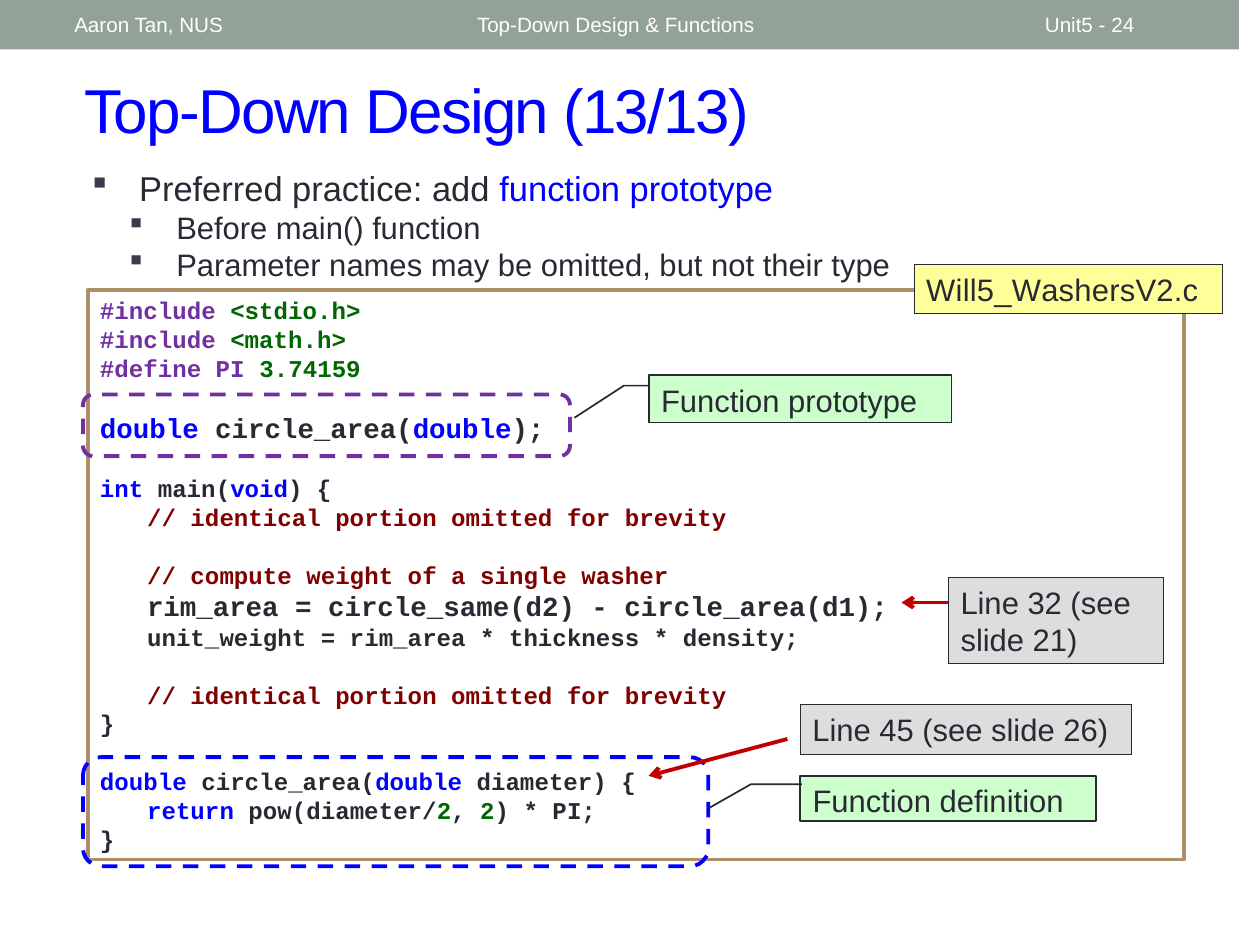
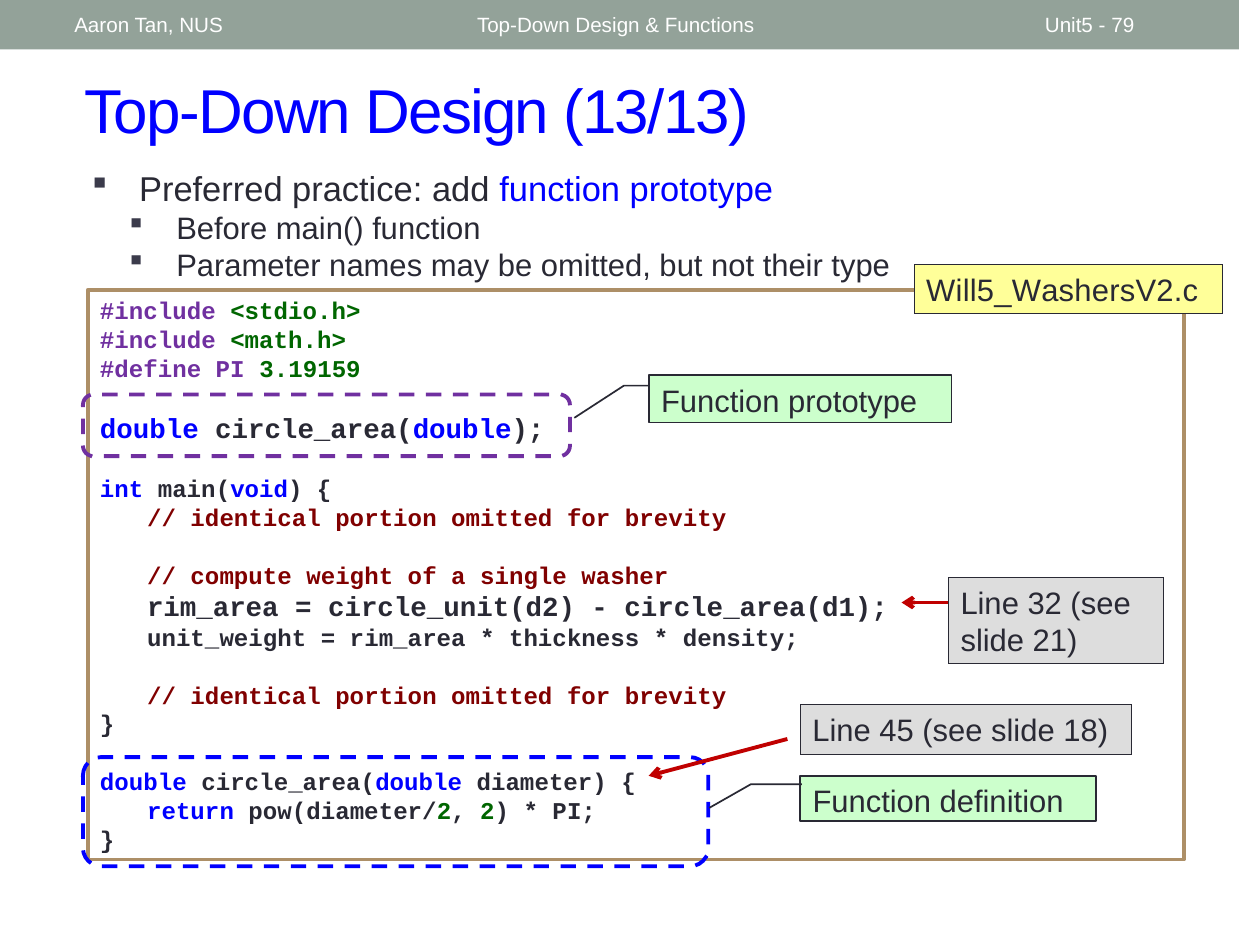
24: 24 -> 79
3.74159: 3.74159 -> 3.19159
circle_same(d2: circle_same(d2 -> circle_unit(d2
26: 26 -> 18
